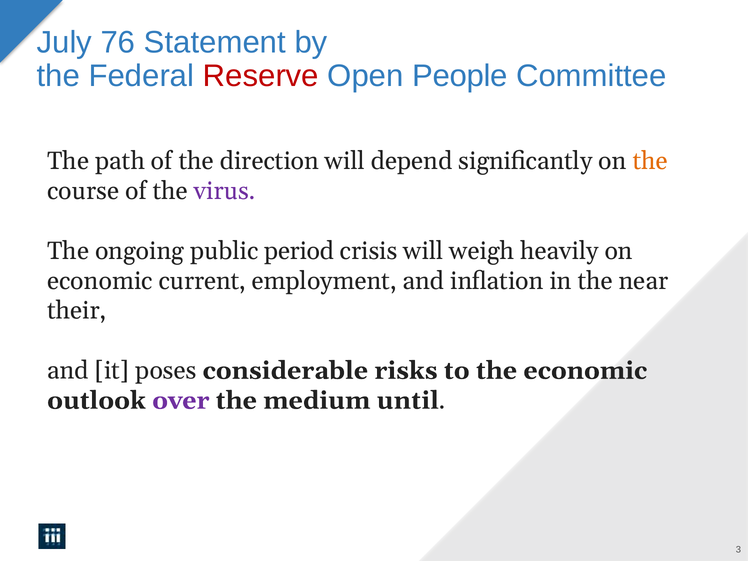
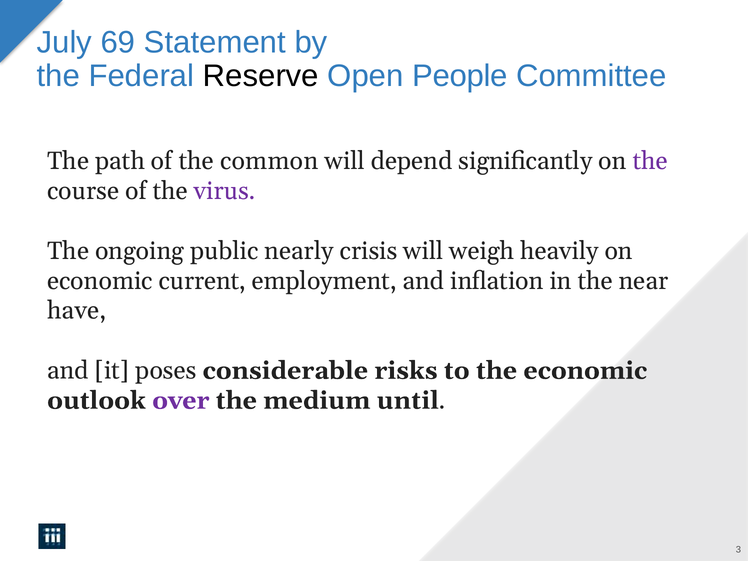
76: 76 -> 69
Reserve colour: red -> black
direction: direction -> common
the at (650, 161) colour: orange -> purple
period: period -> nearly
their: their -> have
